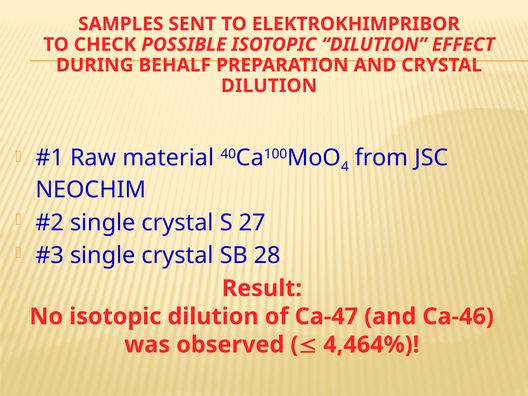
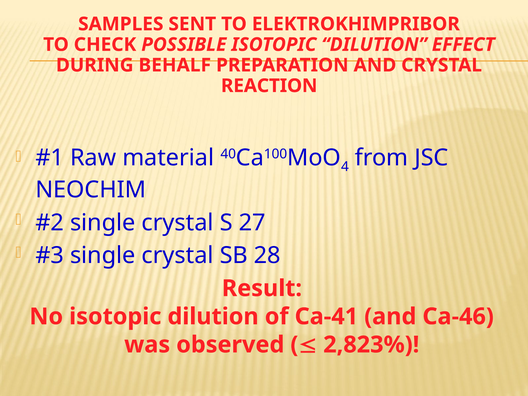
DILUTION at (269, 86): DILUTION -> REACTION
Ca-47: Ca-47 -> Ca-41
4,464%: 4,464% -> 2,823%
